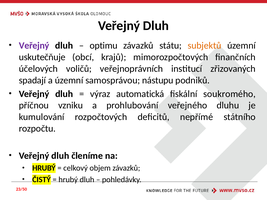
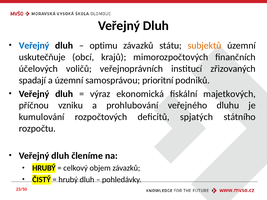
Veřejný at (34, 46) colour: purple -> blue
nástupu: nástupu -> prioritní
automatická: automatická -> ekonomická
soukromého: soukromého -> majetkových
nepřímé: nepřímé -> spjatých
